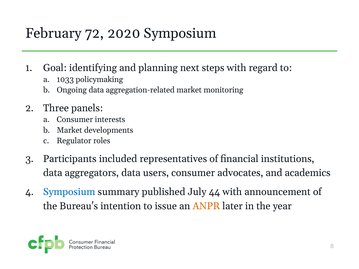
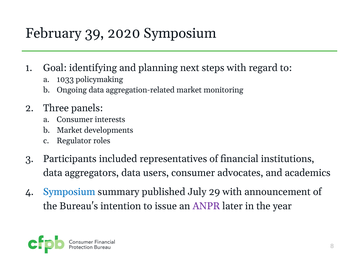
72: 72 -> 39
44: 44 -> 29
ANPR colour: orange -> purple
